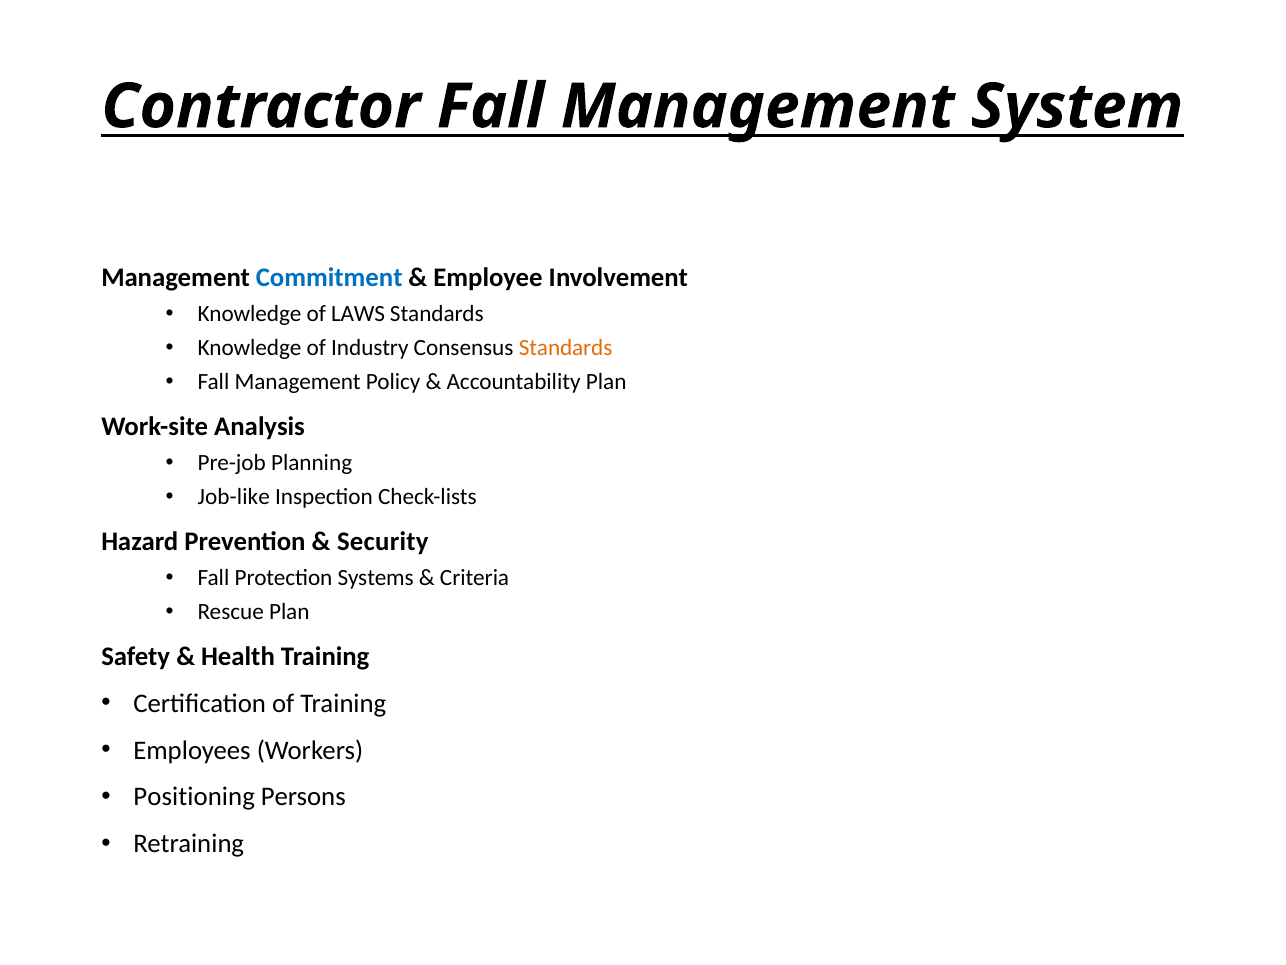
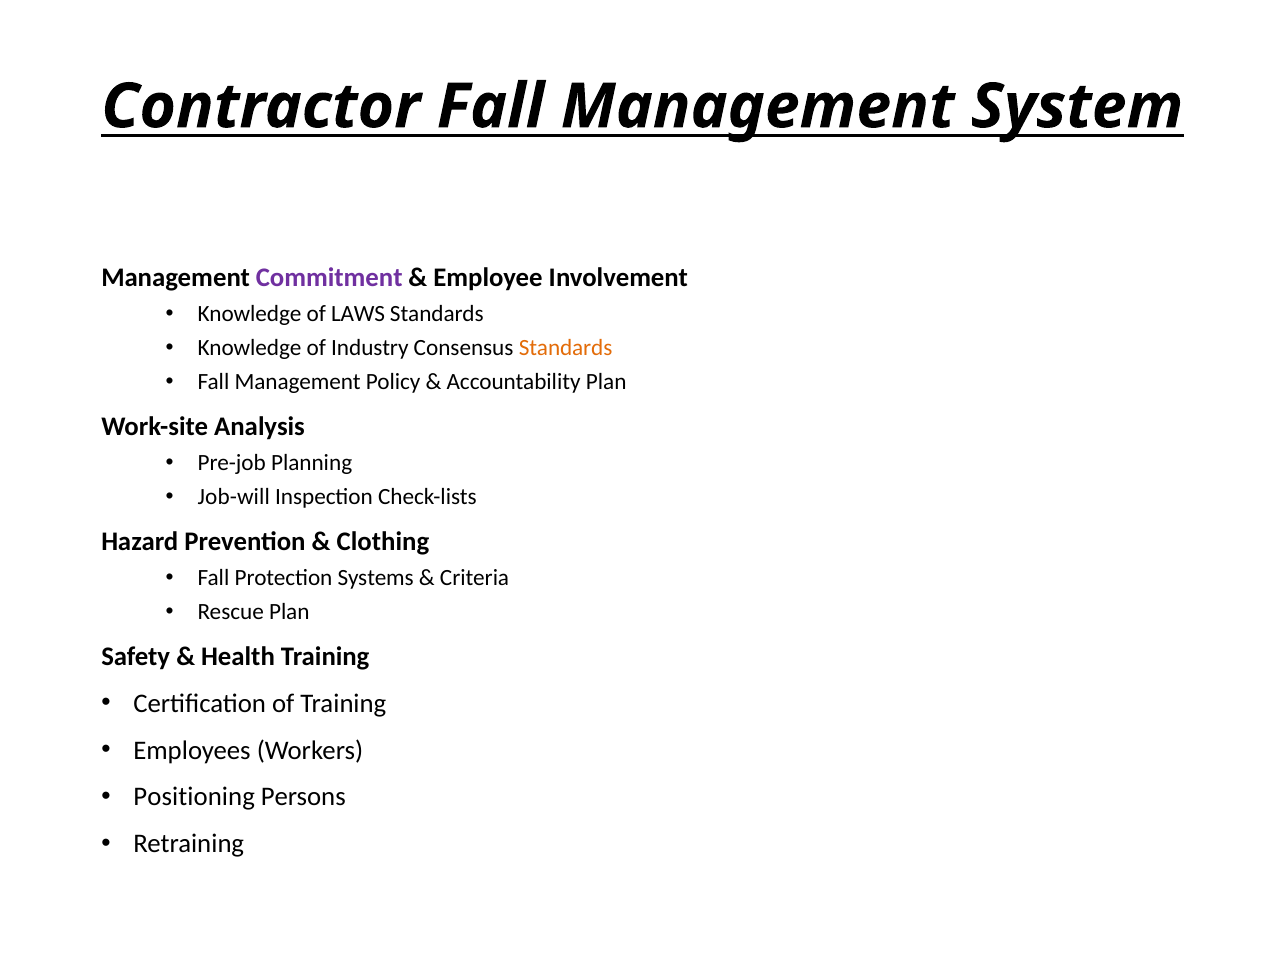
Commitment colour: blue -> purple
Job-like: Job-like -> Job-will
Security: Security -> Clothing
